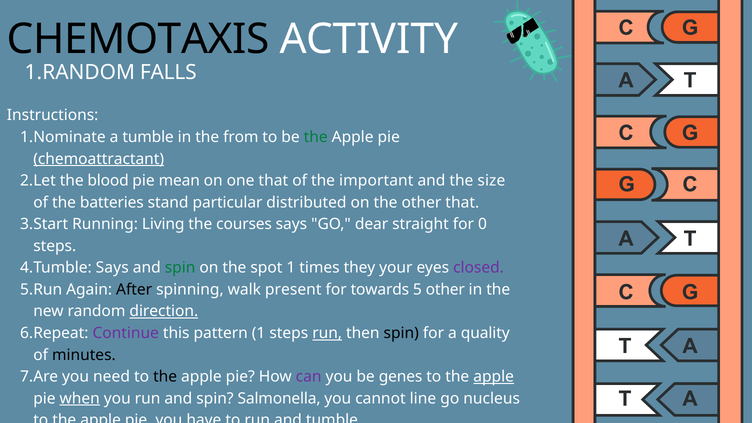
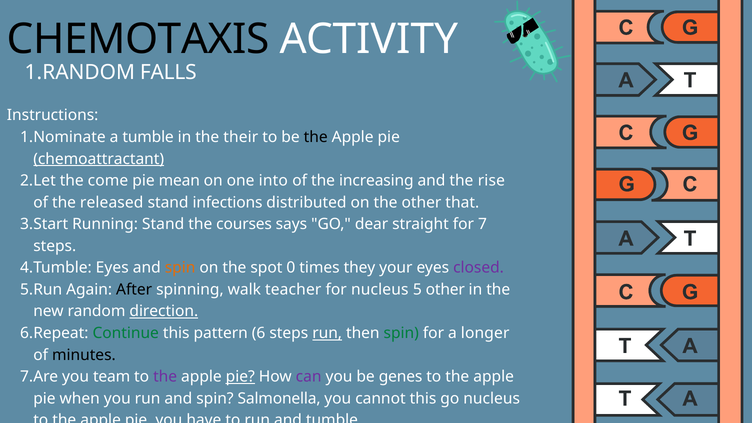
from: from -> their
the at (316, 137) colour: green -> black
blood: blood -> come
one that: that -> into
important: important -> increasing
size: size -> rise
batteries: batteries -> released
particular: particular -> infections
Running Living: Living -> Stand
0: 0 -> 7
Says at (112, 268): Says -> Eyes
spin at (180, 268) colour: green -> orange
spot 1: 1 -> 0
present: present -> teacher
for towards: towards -> nucleus
Continue colour: purple -> green
pattern 1: 1 -> 6
spin at (401, 333) colour: black -> green
quality: quality -> longer
need: need -> team
the at (165, 377) colour: black -> purple
pie at (240, 377) underline: none -> present
apple at (494, 377) underline: present -> none
when underline: present -> none
cannot line: line -> this
